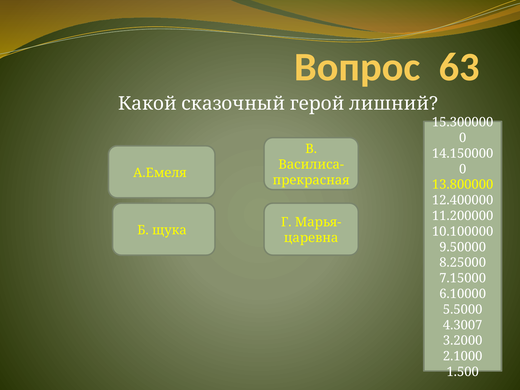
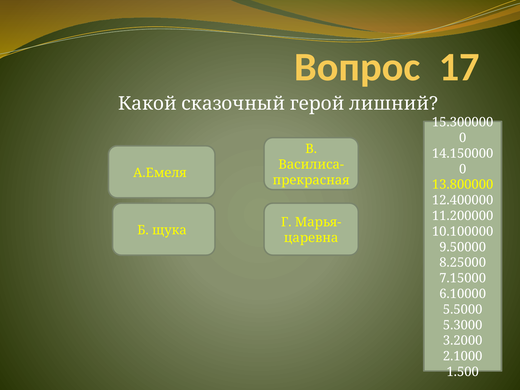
63: 63 -> 17
4.3007: 4.3007 -> 5.3000
